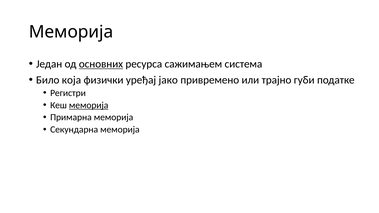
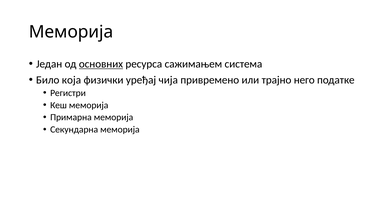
јако: јако -> чија
губи: губи -> него
меморија at (89, 105) underline: present -> none
